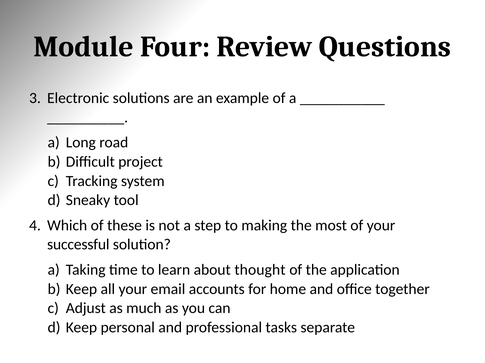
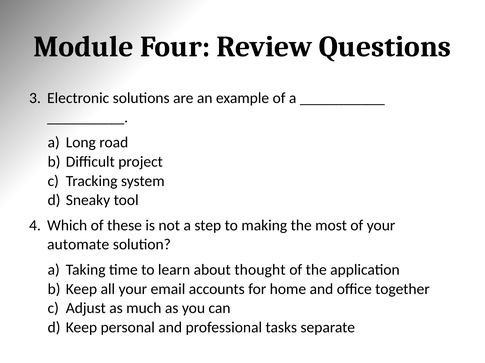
successful: successful -> automate
